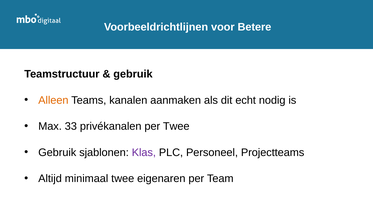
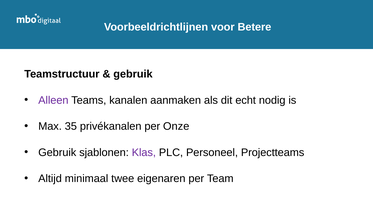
Alleen colour: orange -> purple
33: 33 -> 35
per Twee: Twee -> Onze
